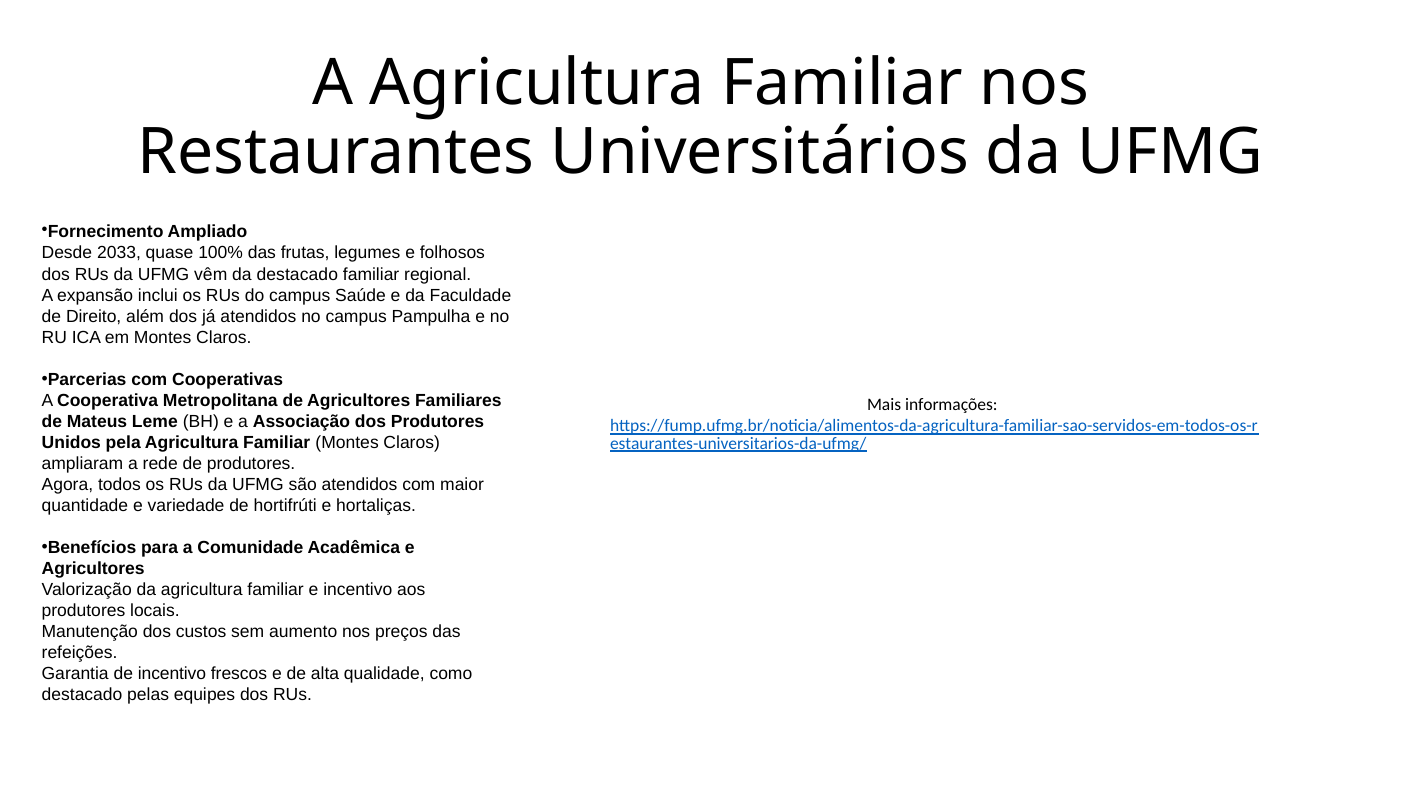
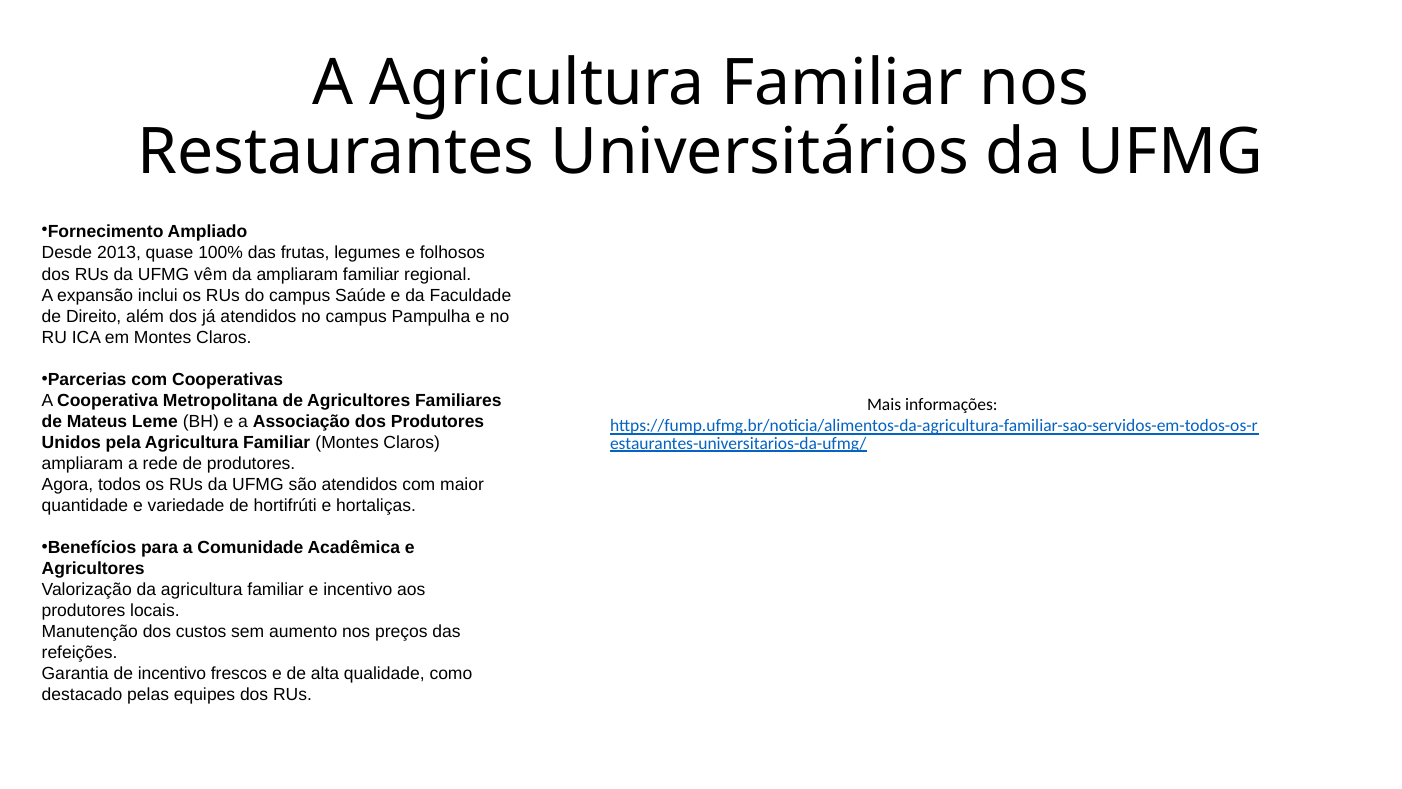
2033: 2033 -> 2013
da destacado: destacado -> ampliaram
